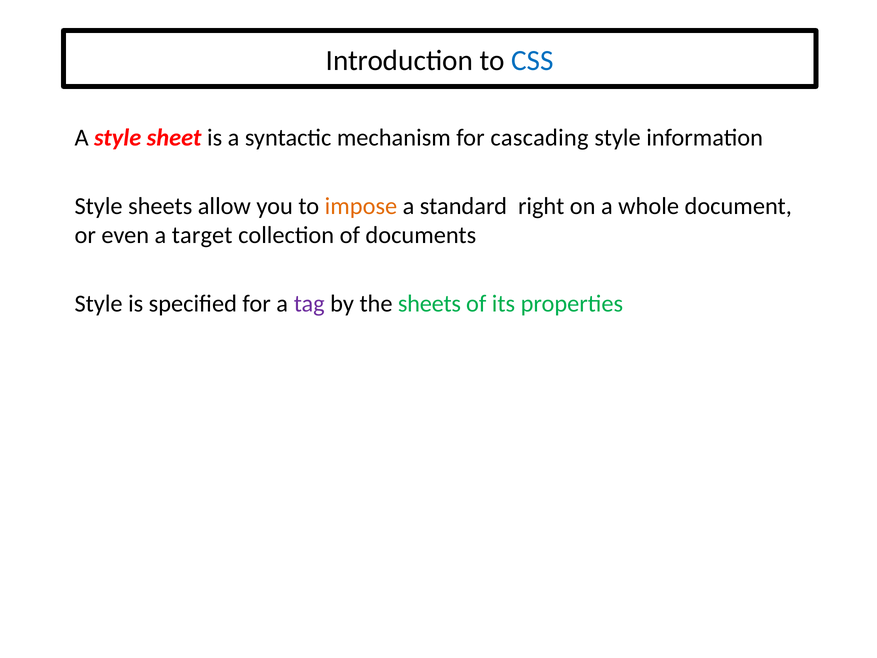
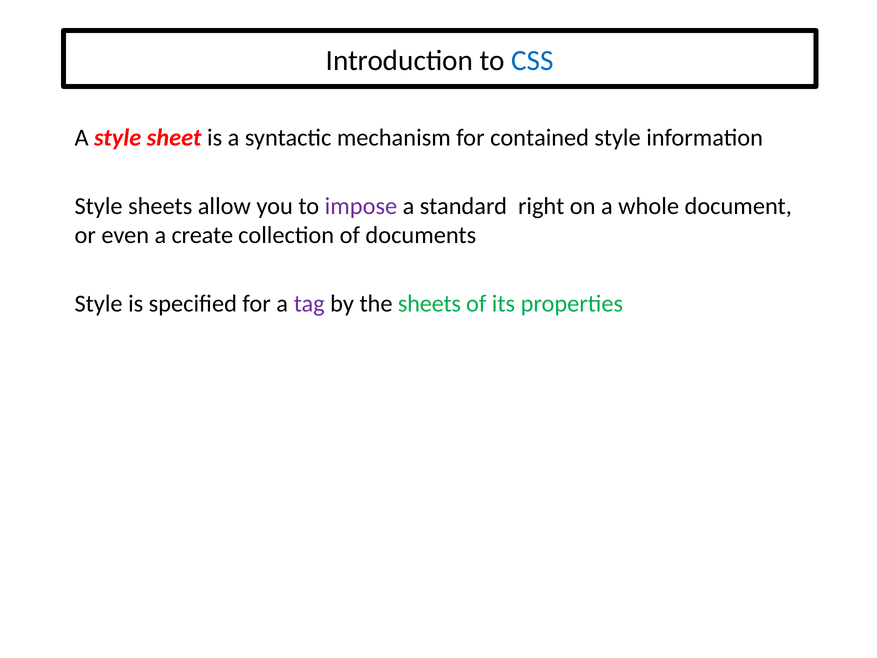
cascading: cascading -> contained
impose colour: orange -> purple
target: target -> create
